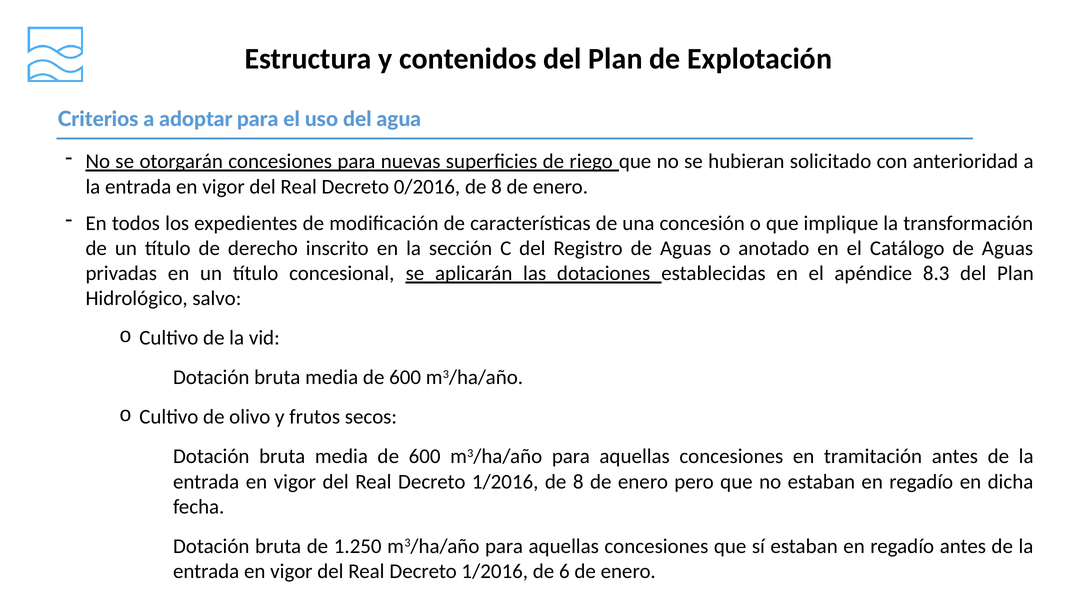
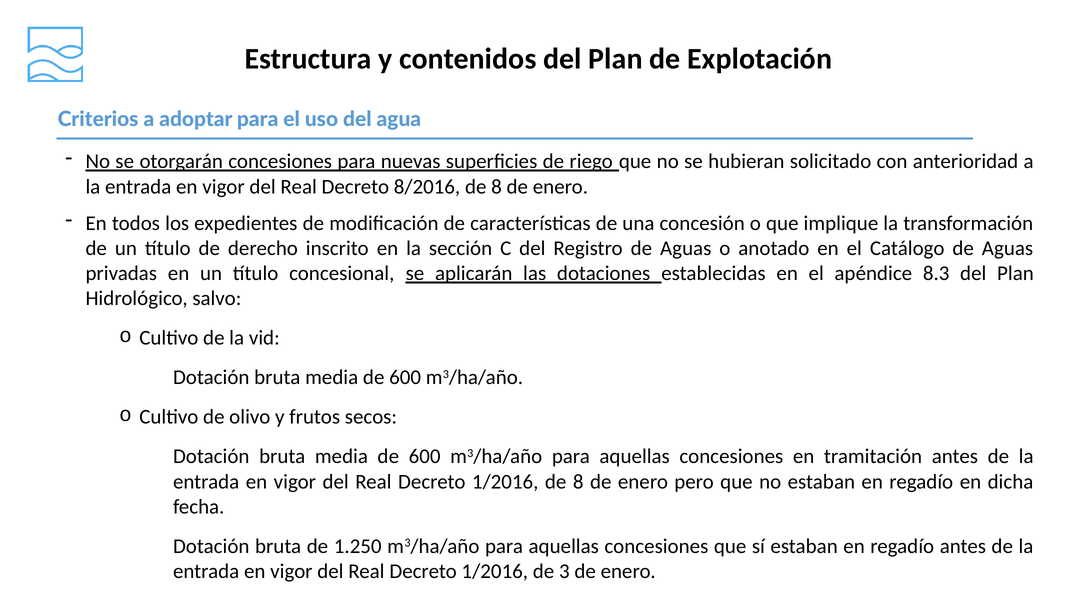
0/2016: 0/2016 -> 8/2016
6: 6 -> 3
